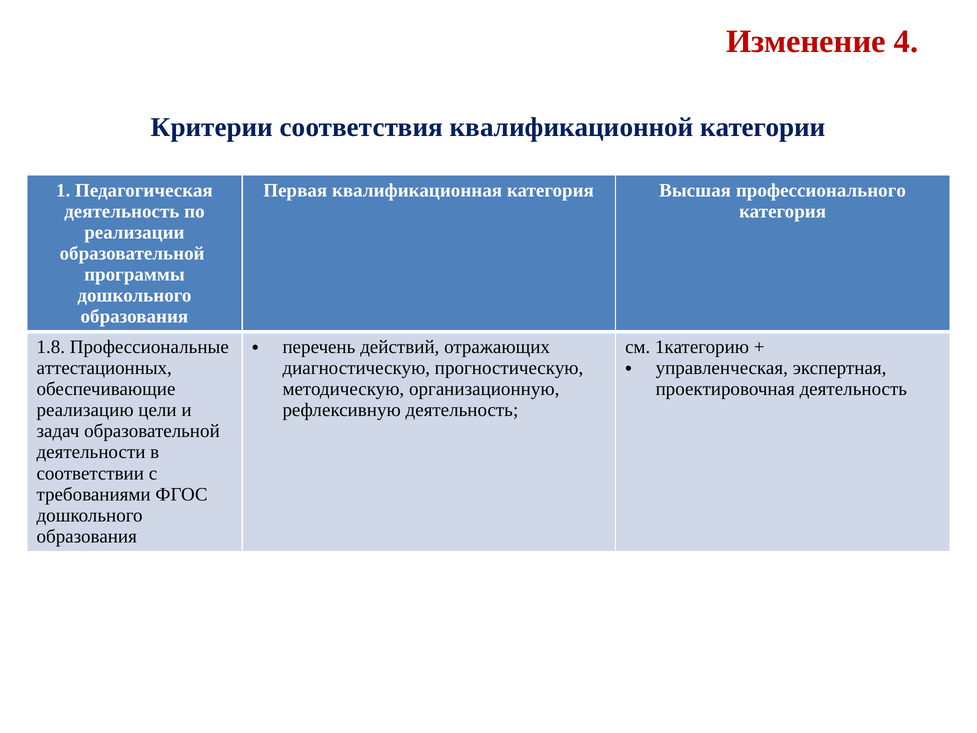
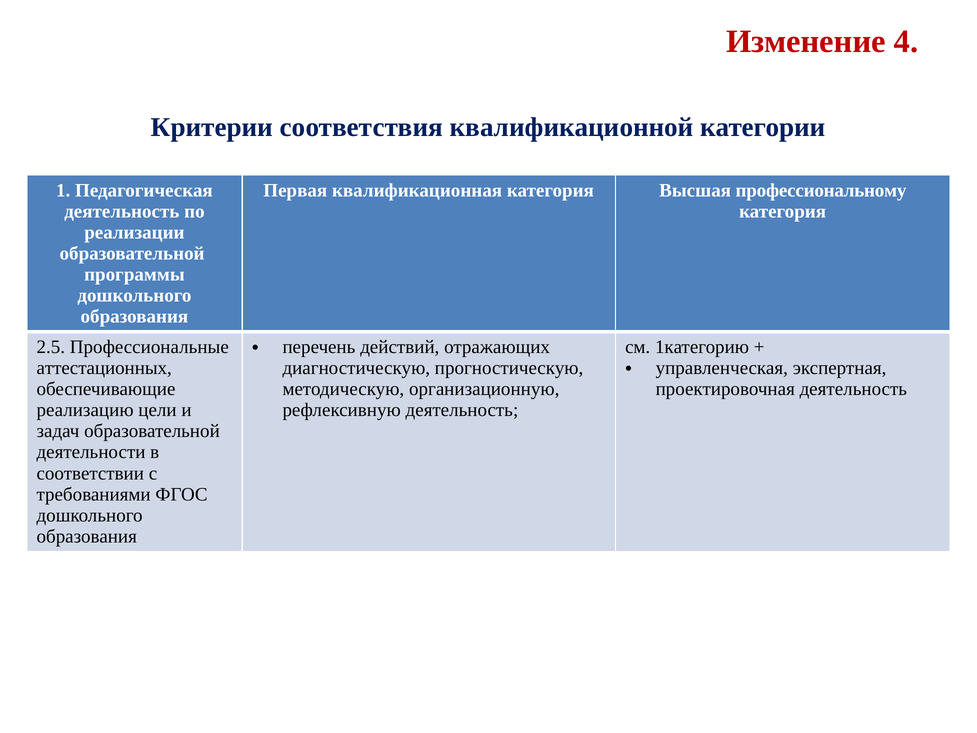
профессионального: профессионального -> профессиональному
1.8: 1.8 -> 2.5
